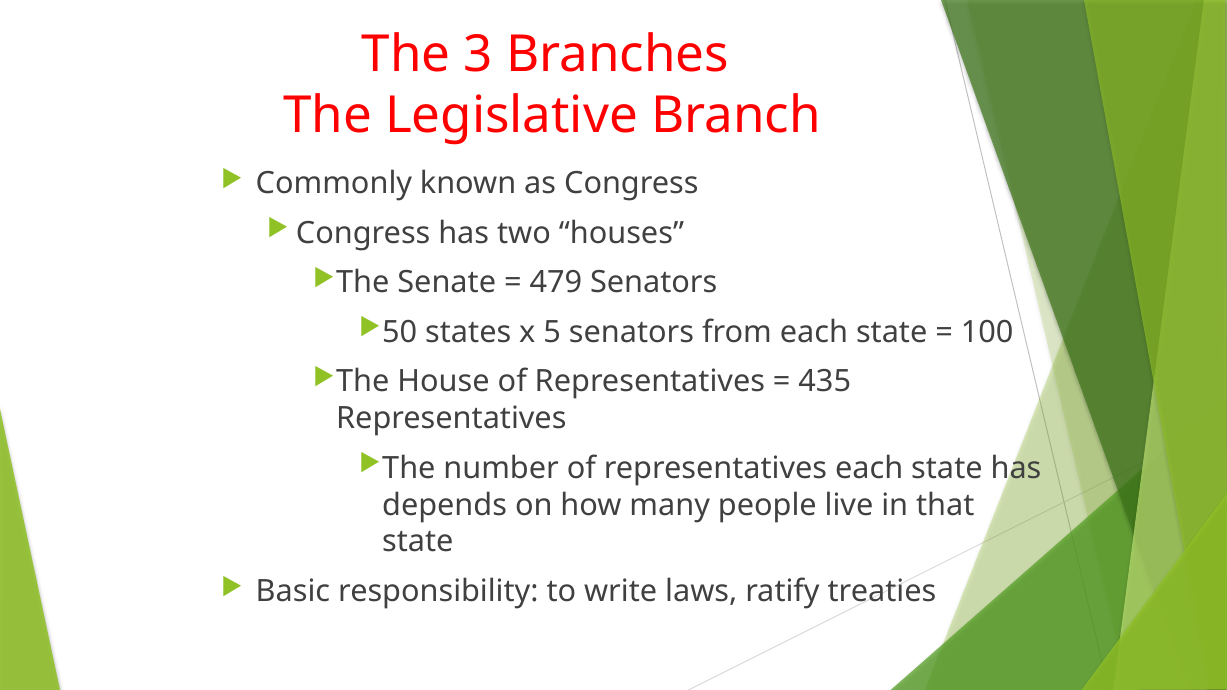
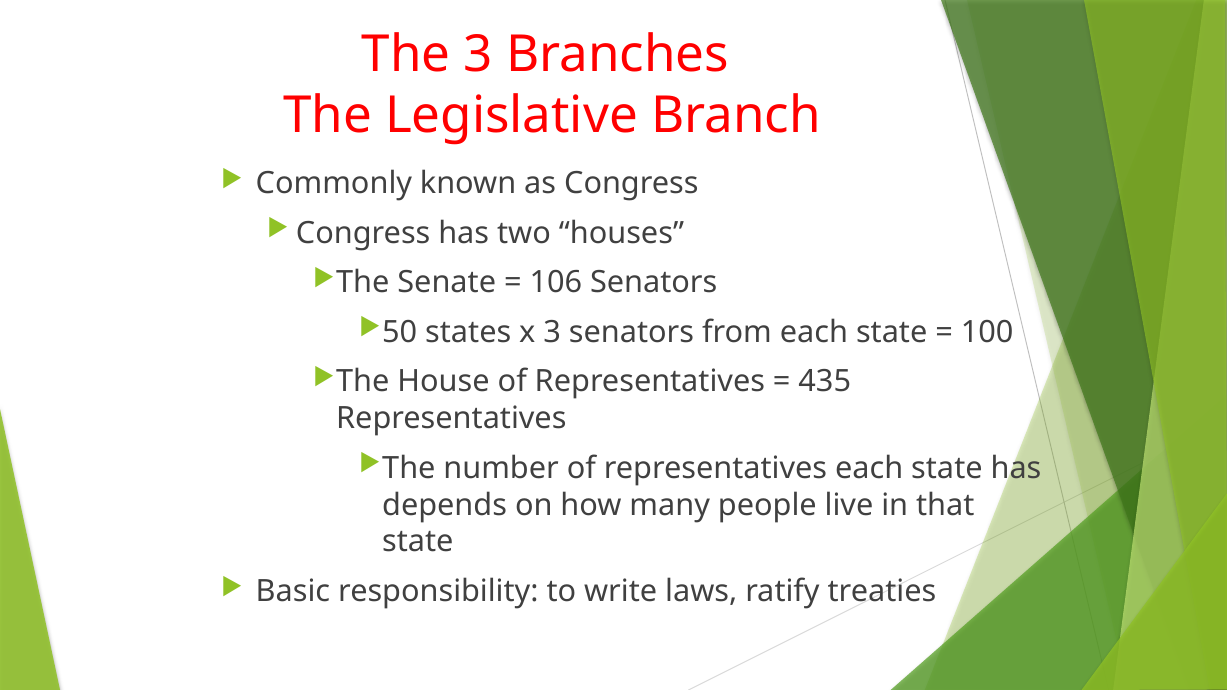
479: 479 -> 106
x 5: 5 -> 3
